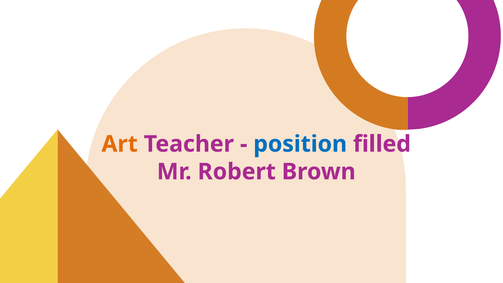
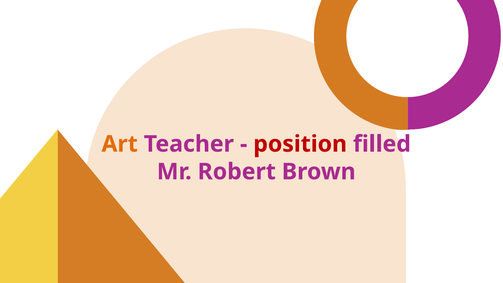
position colour: blue -> red
